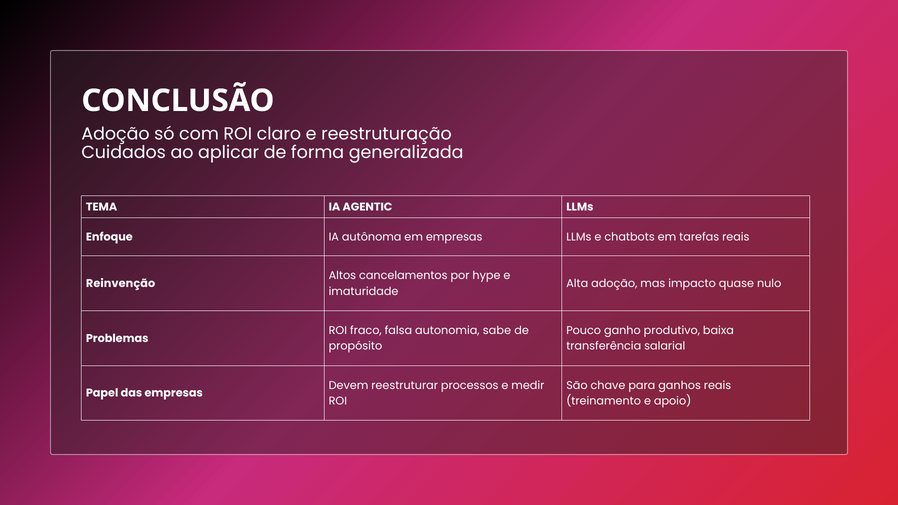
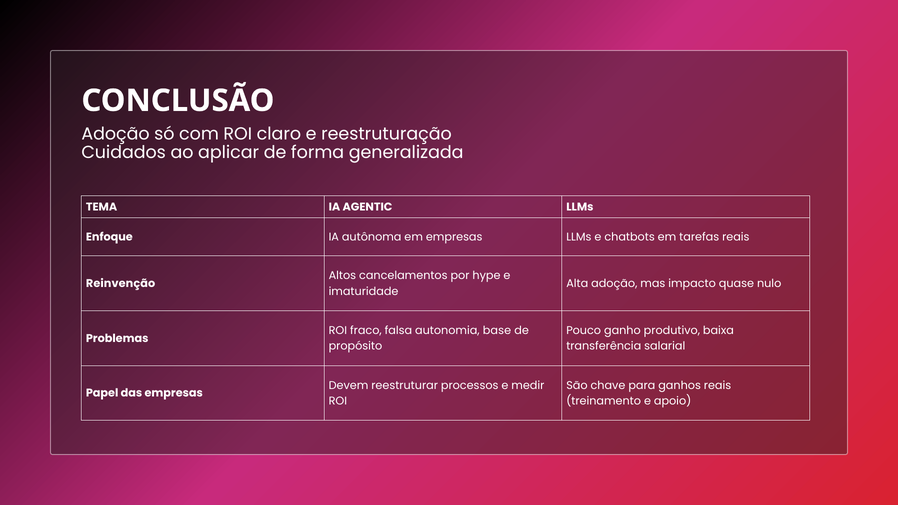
sabe: sabe -> base
